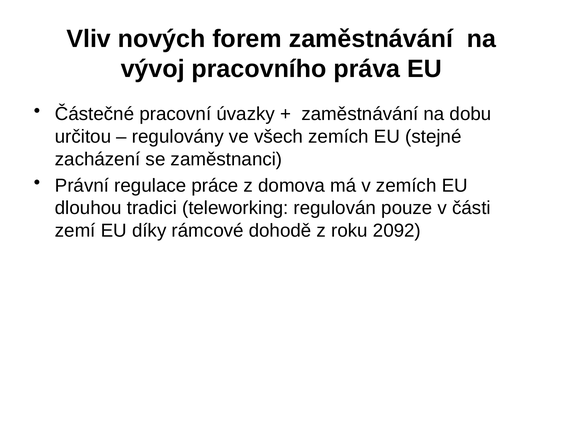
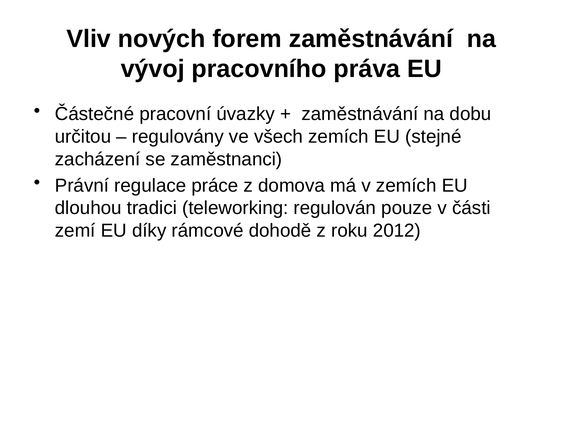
2092: 2092 -> 2012
